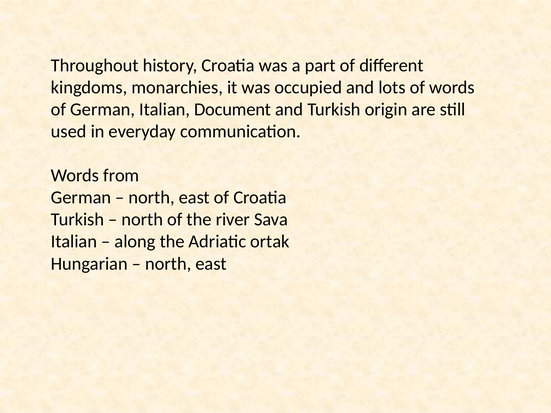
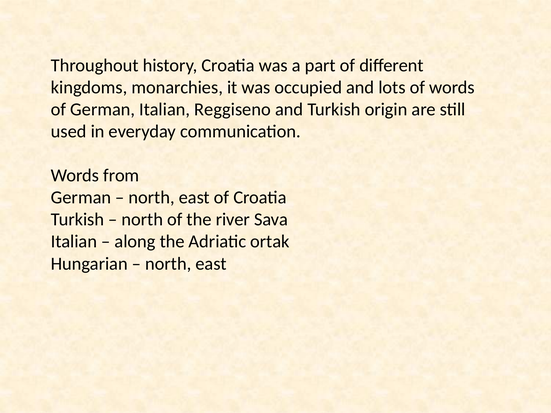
Document: Document -> Reggiseno
